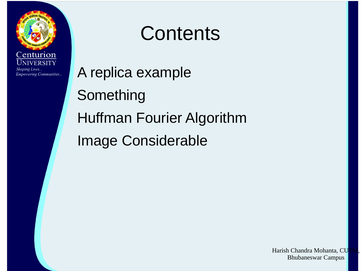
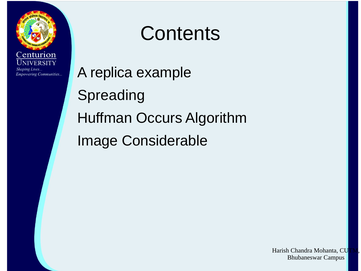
Something: Something -> Spreading
Fourier: Fourier -> Occurs
